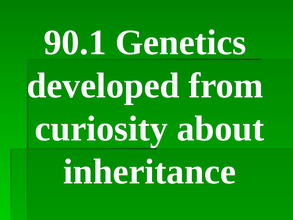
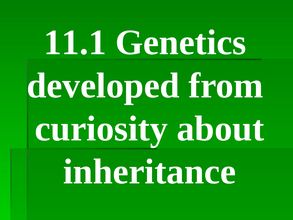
90.1: 90.1 -> 11.1
